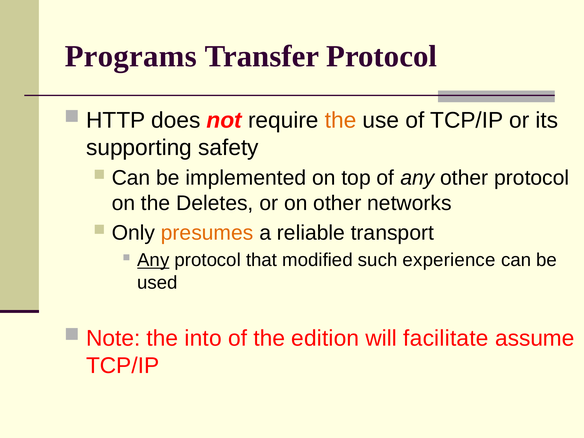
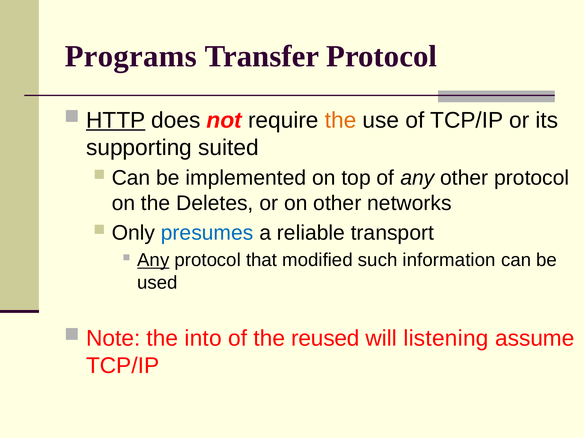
HTTP underline: none -> present
safety: safety -> suited
presumes colour: orange -> blue
experience: experience -> information
edition: edition -> reused
facilitate: facilitate -> listening
